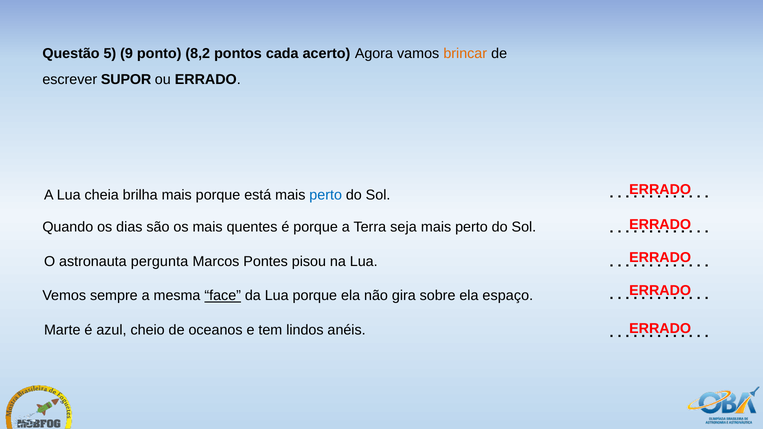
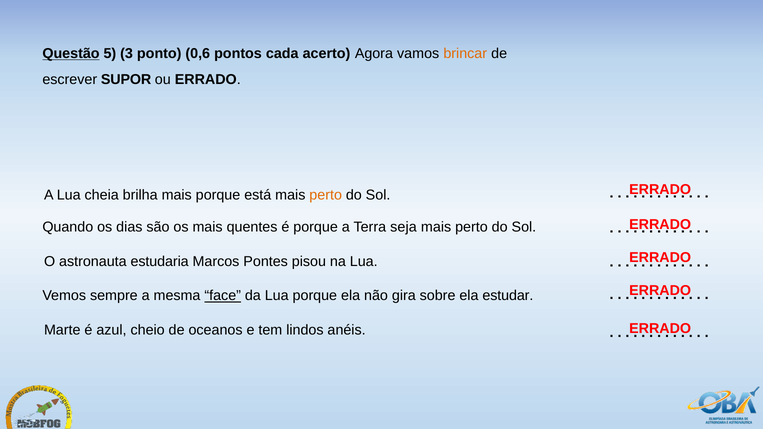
Questão underline: none -> present
9: 9 -> 3
8,2: 8,2 -> 0,6
perto at (326, 195) colour: blue -> orange
pergunta: pergunta -> estudaria
espaço: espaço -> estudar
